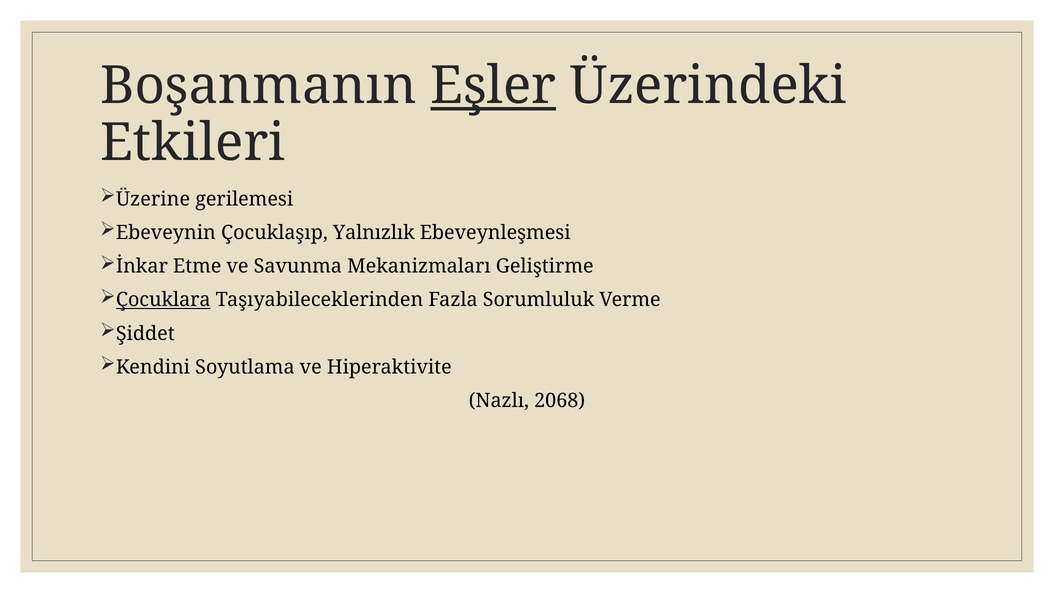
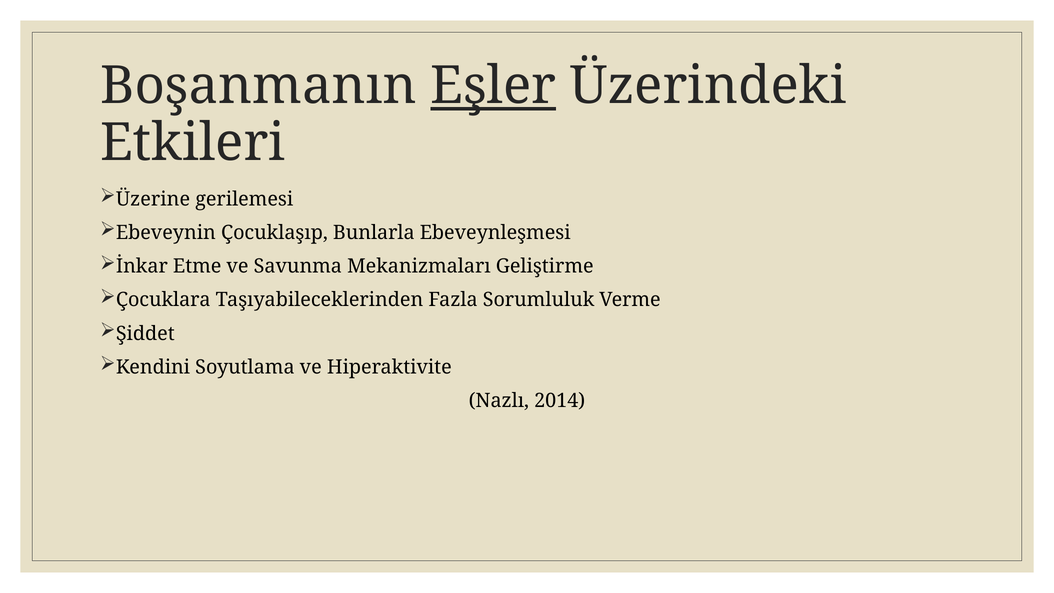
Yalnızlık: Yalnızlık -> Bunlarla
Çocuklara underline: present -> none
2068: 2068 -> 2014
